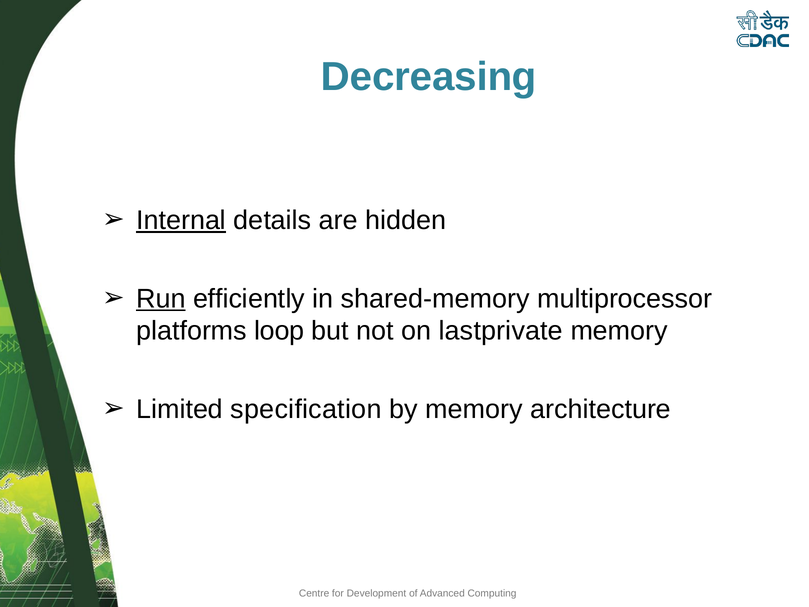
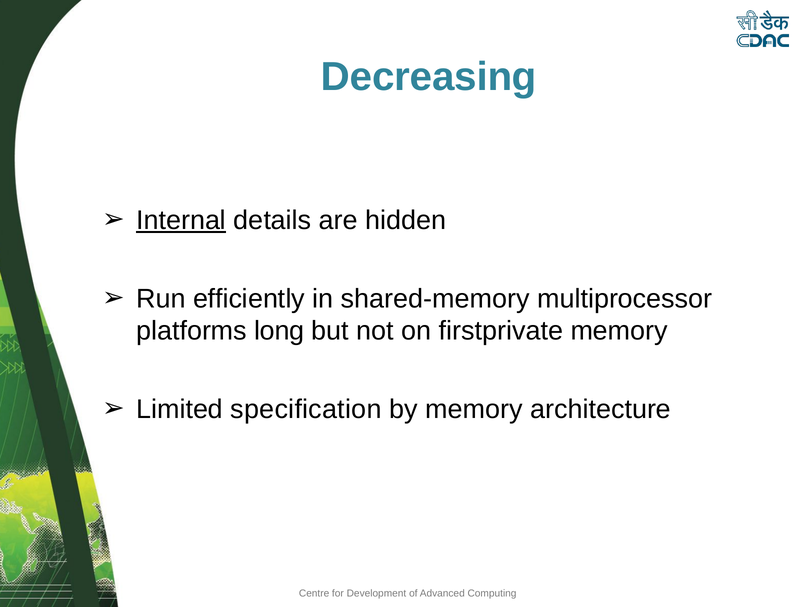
Run underline: present -> none
loop: loop -> long
lastprivate: lastprivate -> firstprivate
